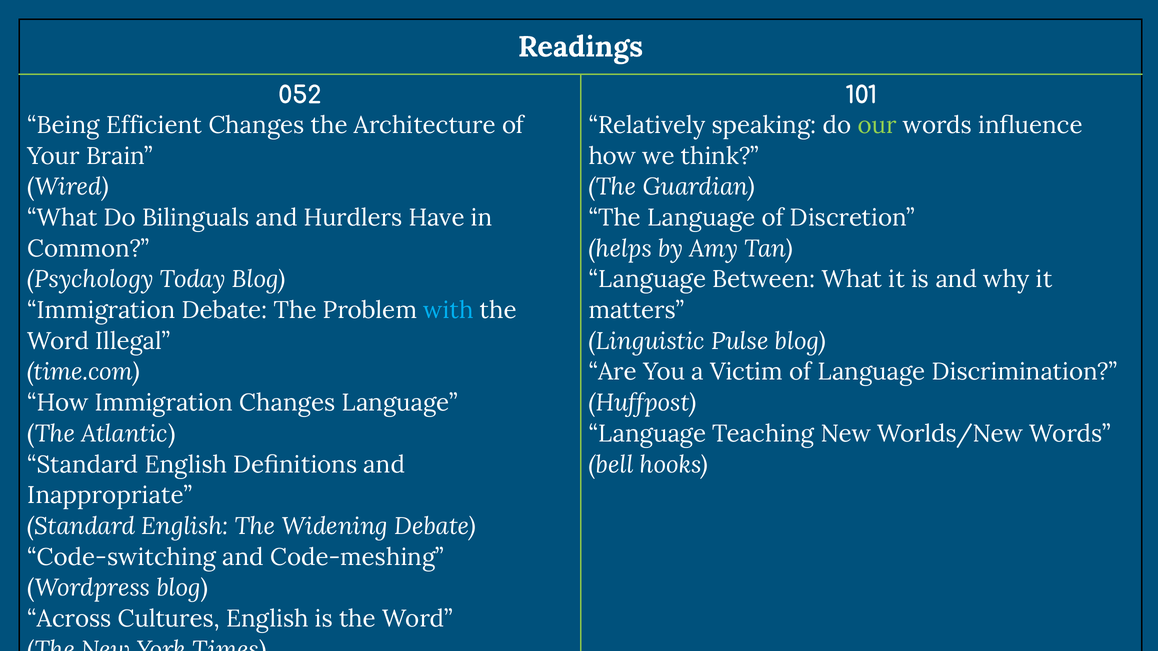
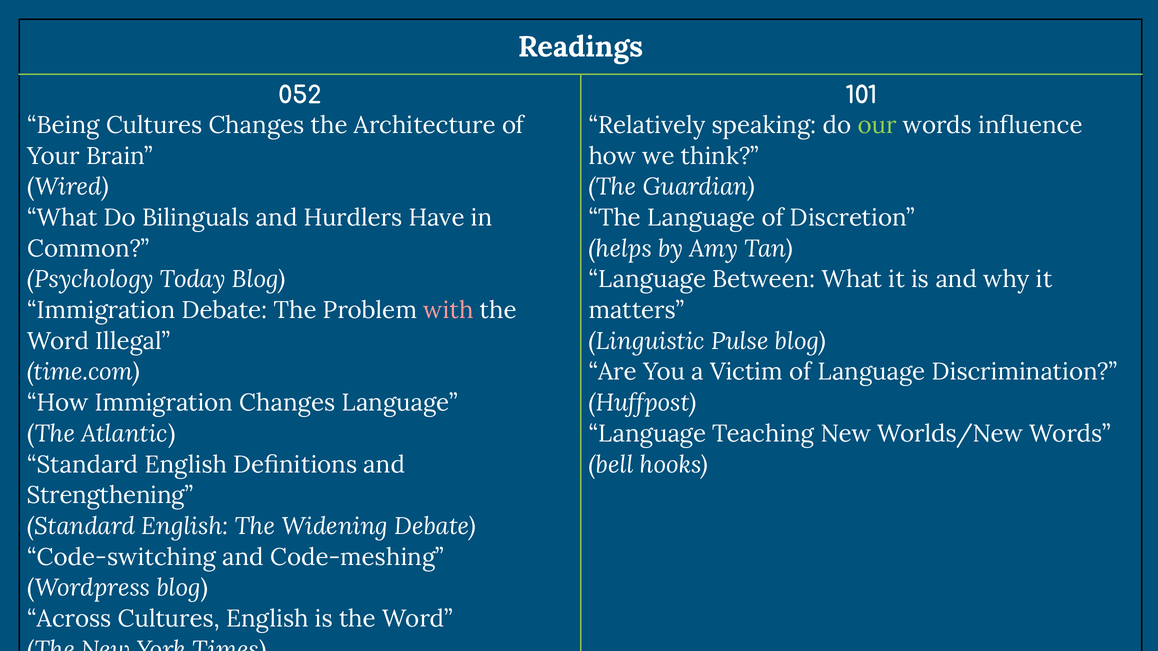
Being Efficient: Efficient -> Cultures
with colour: light blue -> pink
Inappropriate: Inappropriate -> Strengthening
